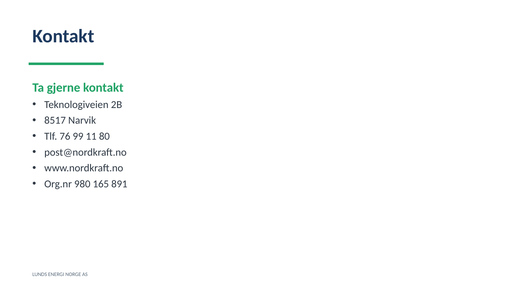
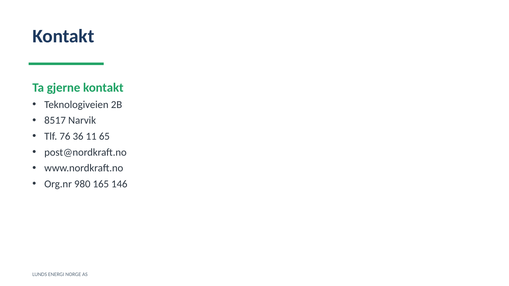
99: 99 -> 36
80: 80 -> 65
891: 891 -> 146
